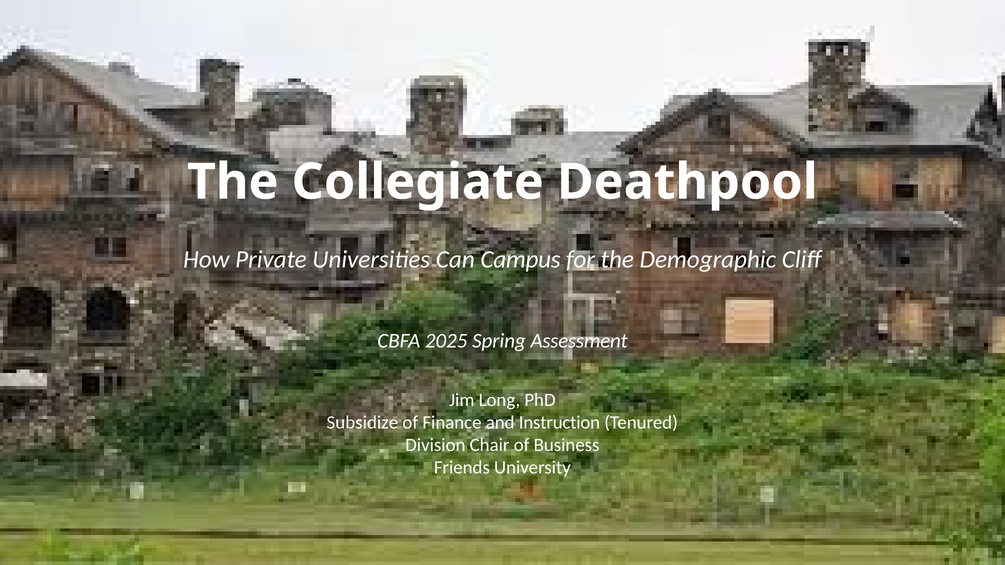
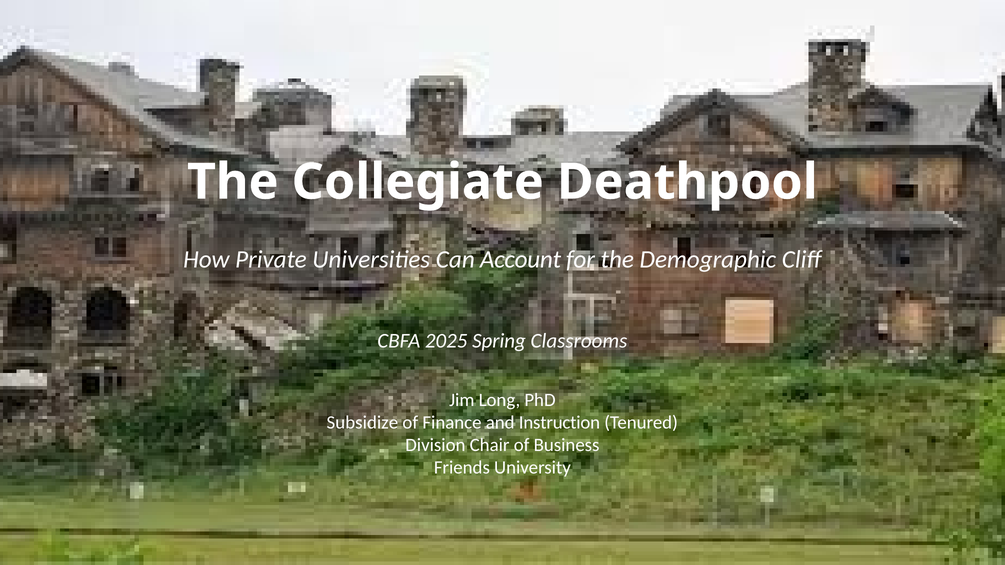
Campus: Campus -> Account
Assessment: Assessment -> Classrooms
